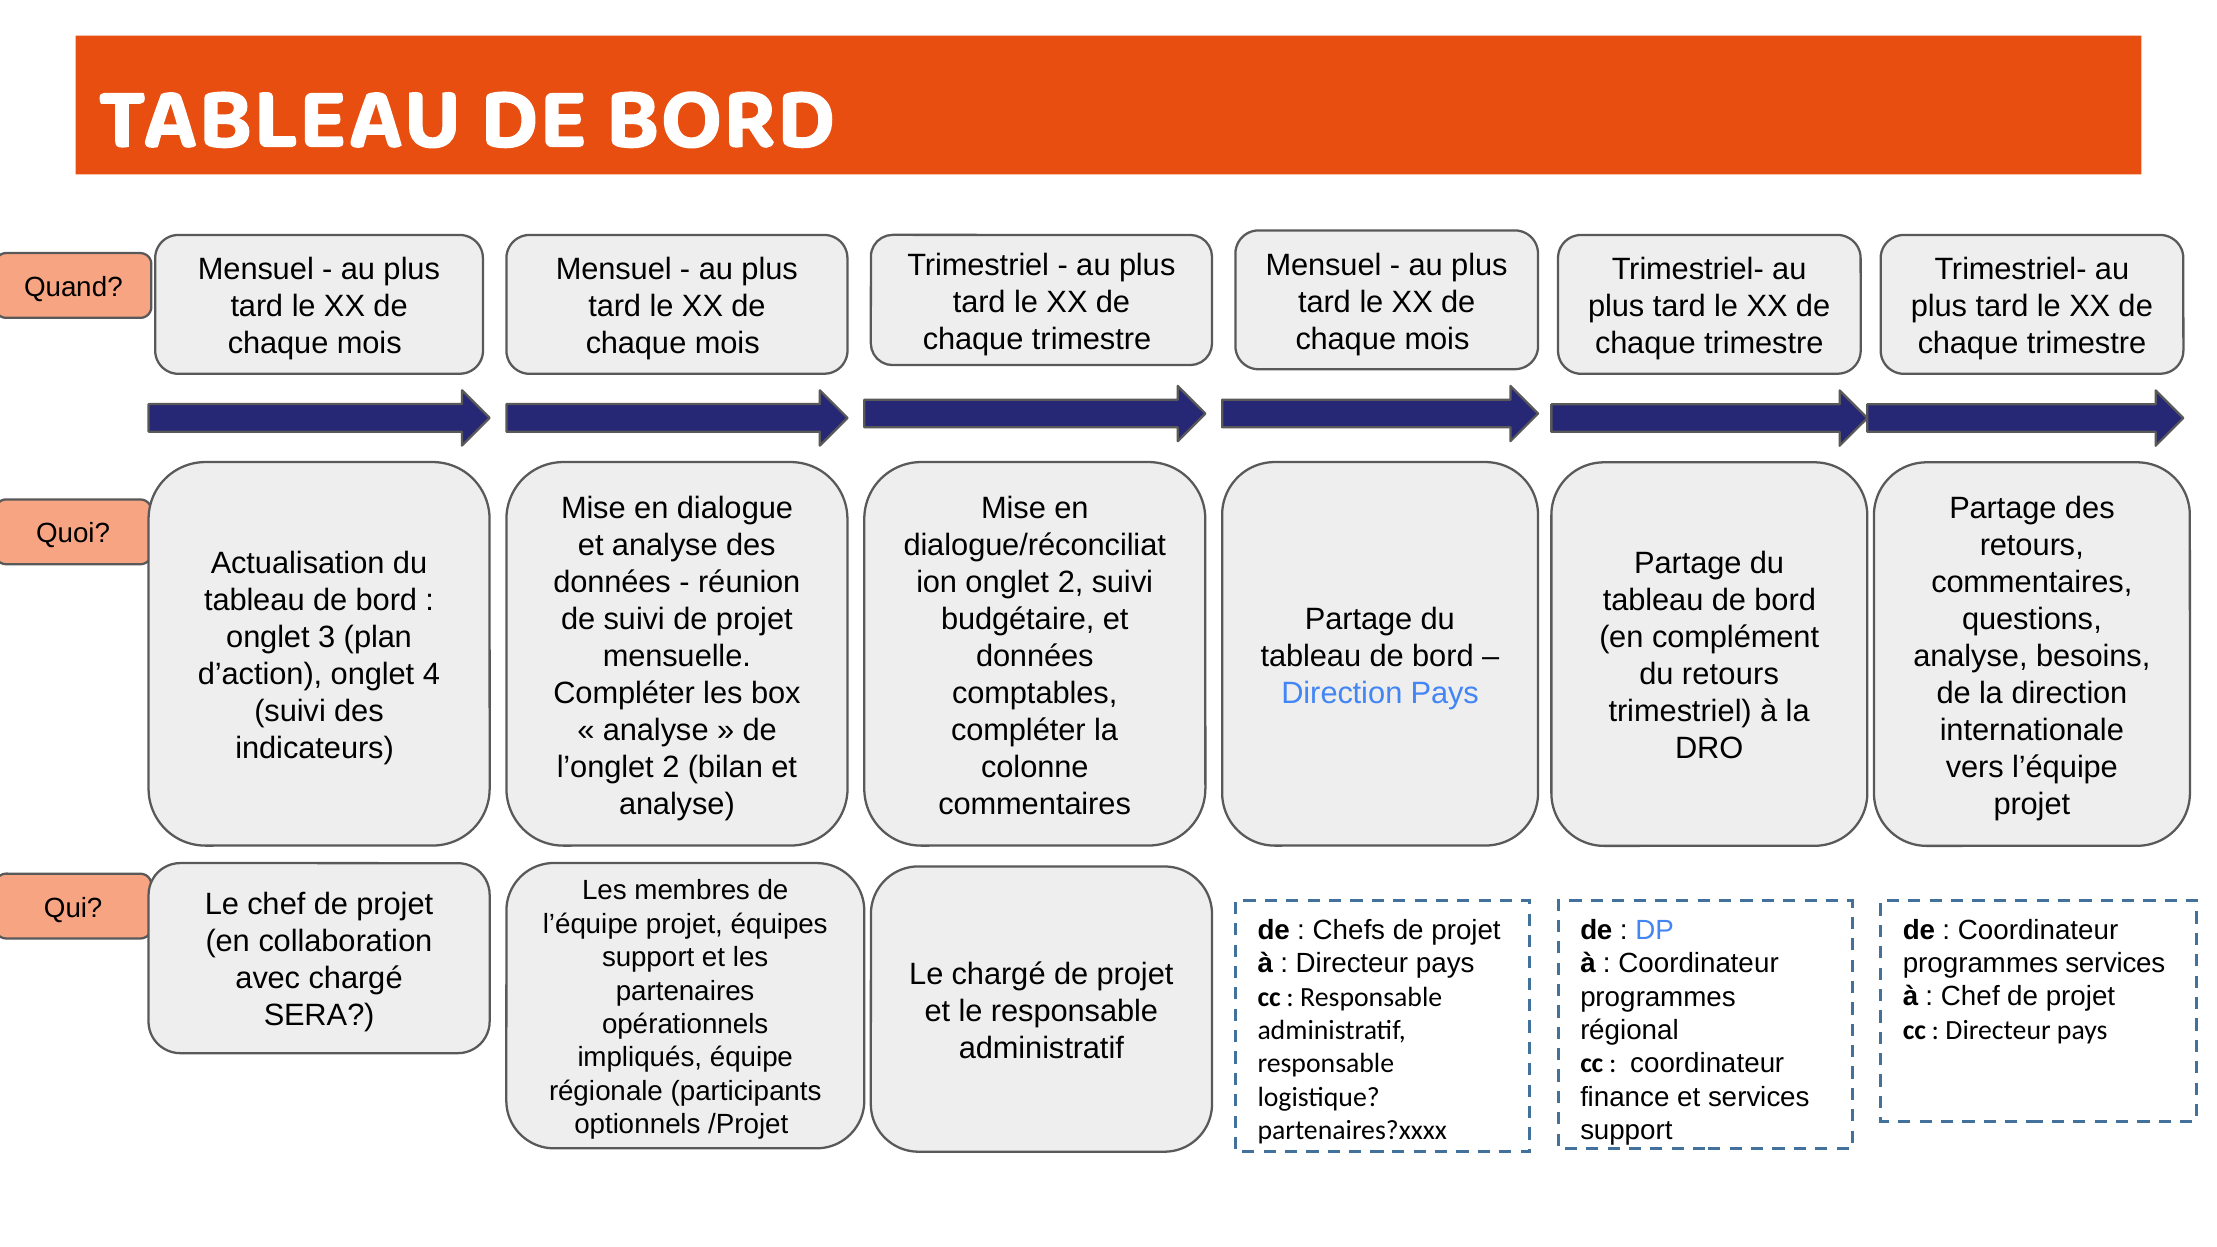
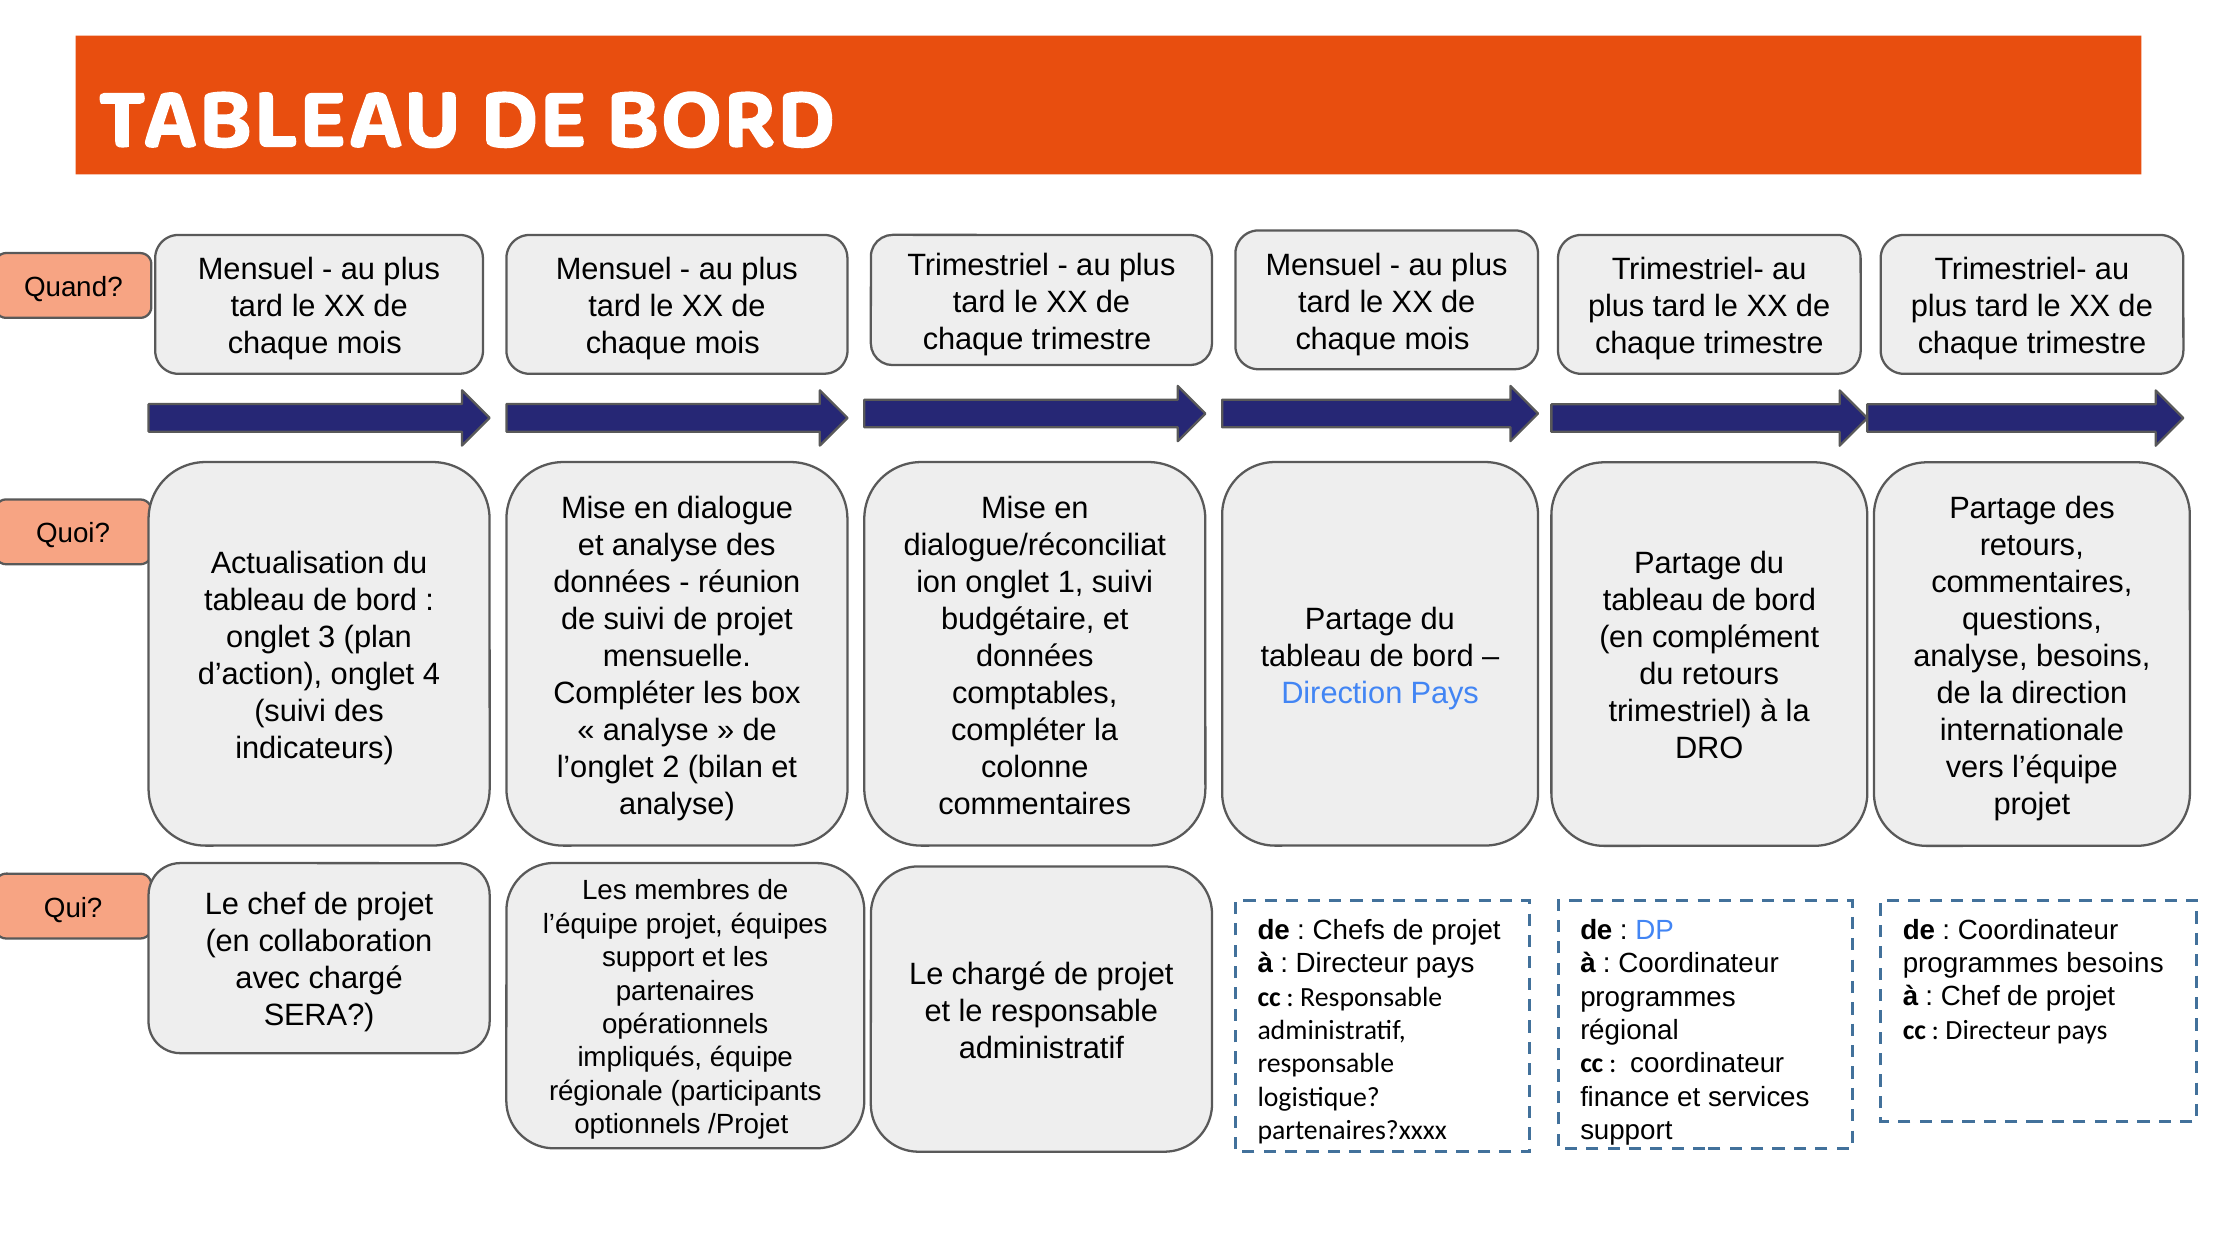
onglet 2: 2 -> 1
programmes services: services -> besoins
